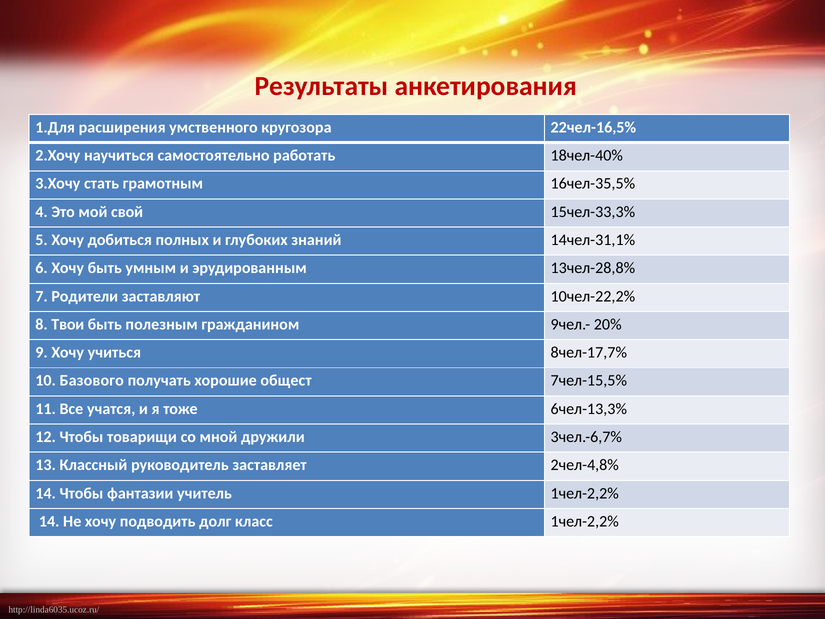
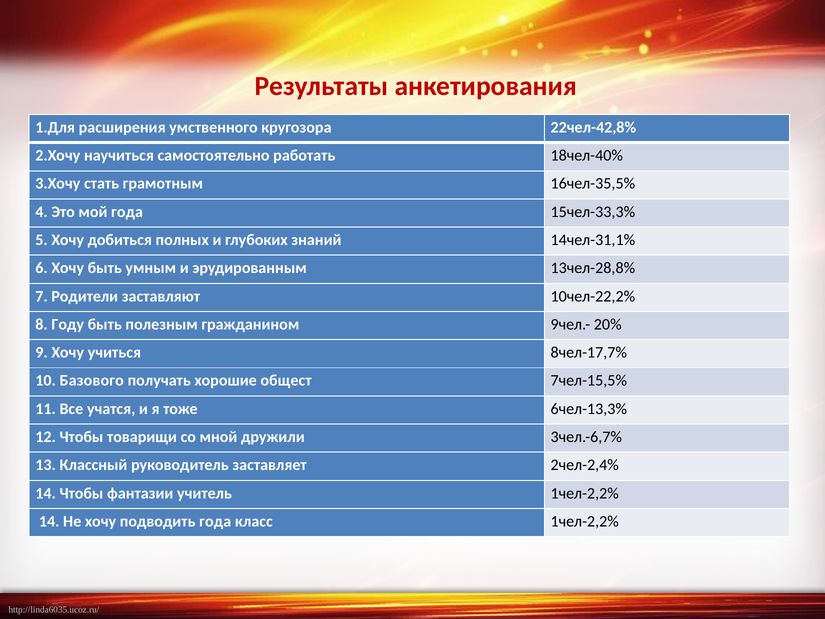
22чел-16,5%: 22чел-16,5% -> 22чел-42,8%
мой свой: свой -> года
Твои: Твои -> Году
2чел-4,8%: 2чел-4,8% -> 2чел-2,4%
подводить долг: долг -> года
